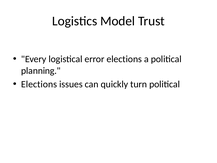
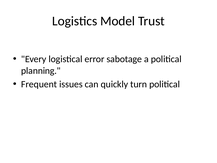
error elections: elections -> sabotage
Elections at (39, 84): Elections -> Frequent
